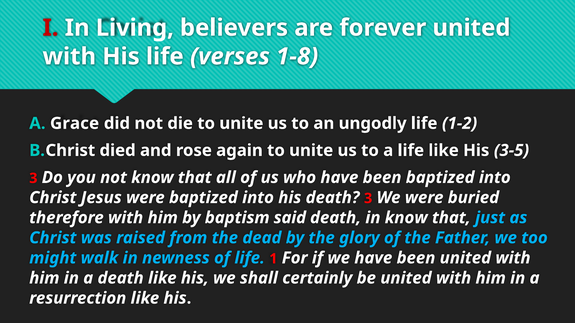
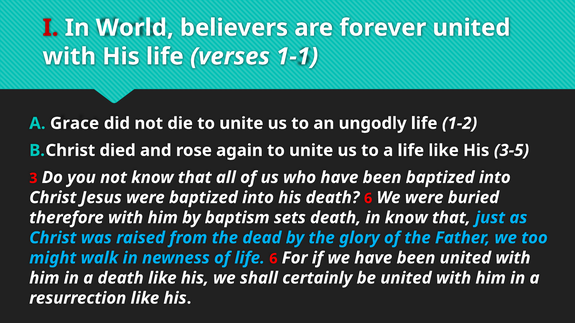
Living: Living -> World
1-8: 1-8 -> 1-1
death 3: 3 -> 6
said: said -> sets
life 1: 1 -> 6
